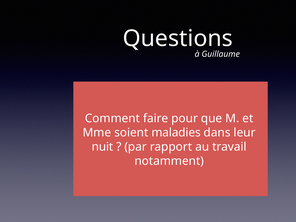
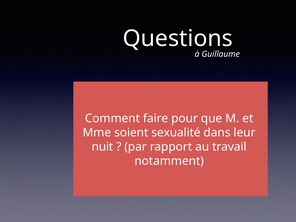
maladies: maladies -> sexualité
